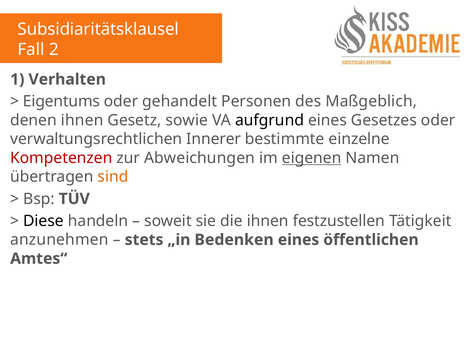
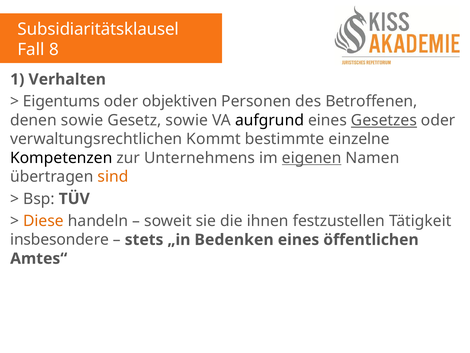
2: 2 -> 8
gehandelt: gehandelt -> objektiven
Maßgeblich: Maßgeblich -> Betroffenen
denen ihnen: ihnen -> sowie
Gesetzes underline: none -> present
Innerer: Innerer -> Kommt
Kompetenzen colour: red -> black
Abweichungen: Abweichungen -> Unternehmens
Diese colour: black -> orange
anzunehmen: anzunehmen -> insbesondere
